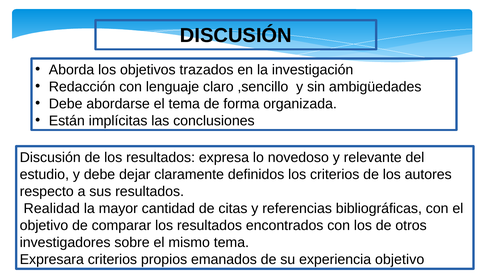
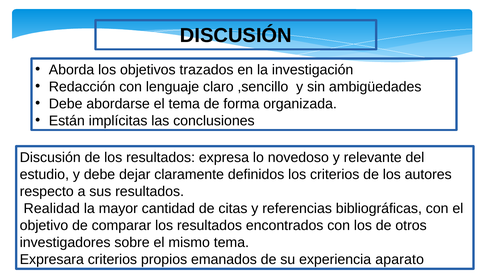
experiencia objetivo: objetivo -> aparato
